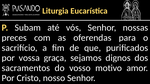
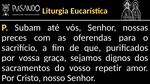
motivo: motivo -> repetir
